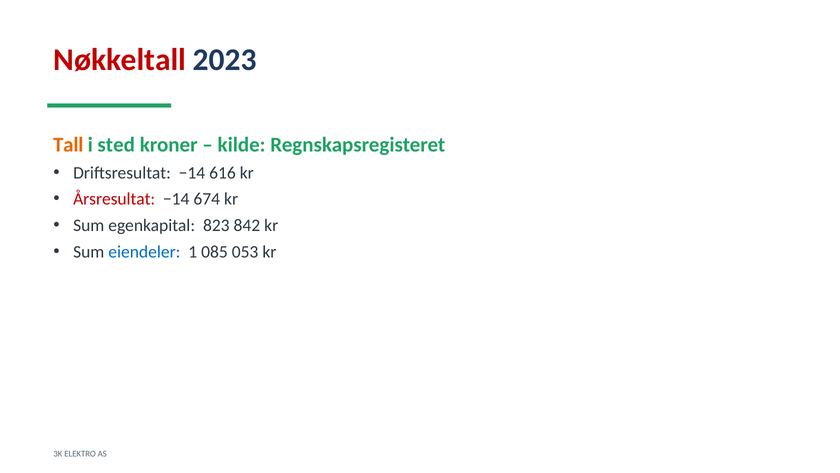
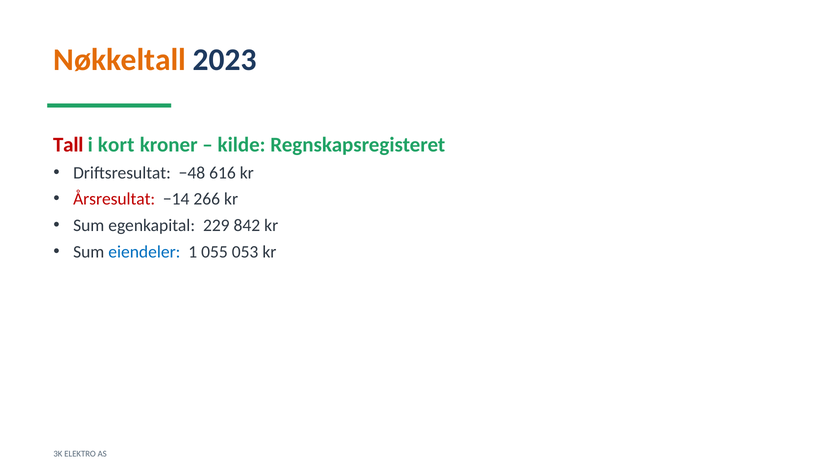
Nøkkeltall colour: red -> orange
Tall colour: orange -> red
sted: sted -> kort
Driftsresultat −14: −14 -> −48
674: 674 -> 266
823: 823 -> 229
085: 085 -> 055
